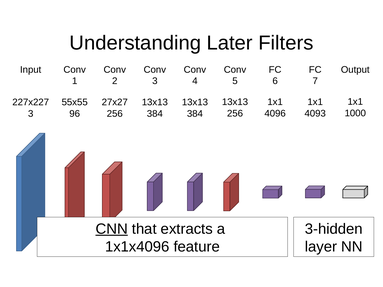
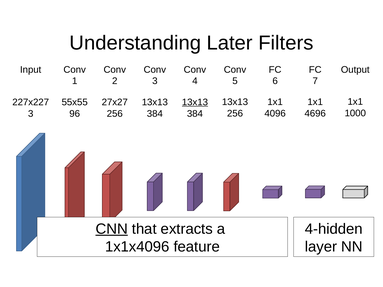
13x13 at (195, 102) underline: none -> present
4093: 4093 -> 4696
3-hidden: 3-hidden -> 4-hidden
